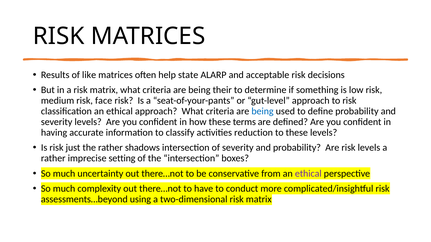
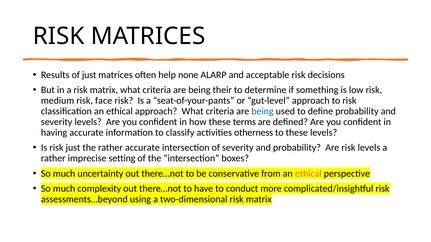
of like: like -> just
state: state -> none
reduction: reduction -> otherness
rather shadows: shadows -> accurate
ethical at (308, 174) colour: purple -> orange
